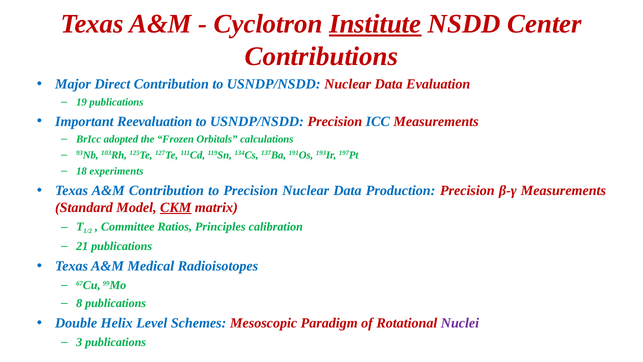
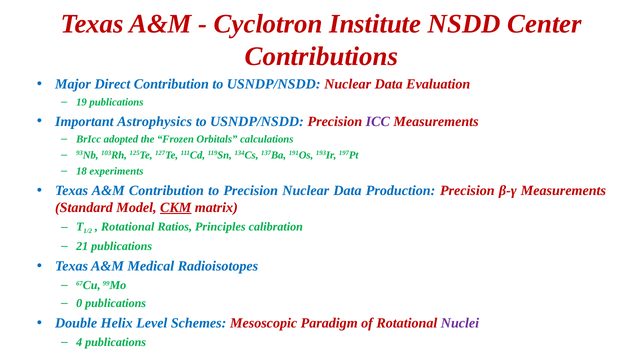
Institute underline: present -> none
Reevaluation: Reevaluation -> Astrophysics
ICC colour: blue -> purple
Committee at (128, 226): Committee -> Rotational
8: 8 -> 0
3: 3 -> 4
